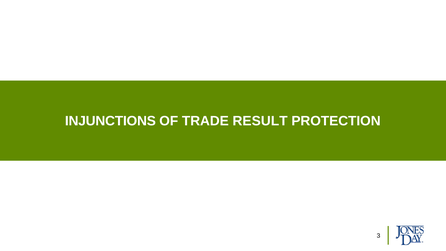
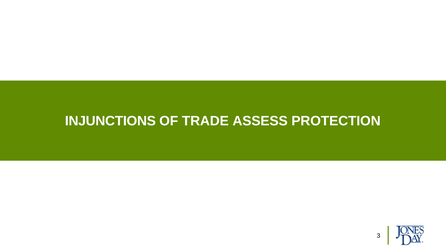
RESULT: RESULT -> ASSESS
